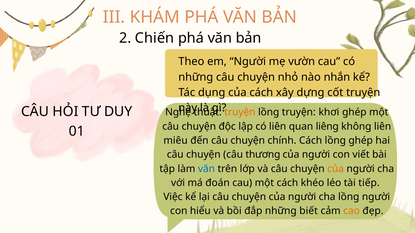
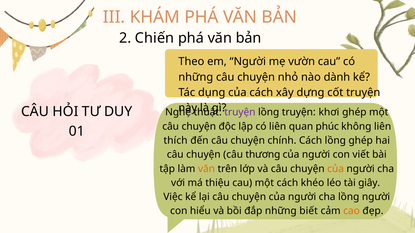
nhắn: nhắn -> dành
truyện at (240, 112) colour: orange -> purple
liêng: liêng -> phúc
miêu: miêu -> thích
văn at (206, 169) colour: blue -> orange
đoán: đoán -> thiệu
tiếp: tiếp -> giây
